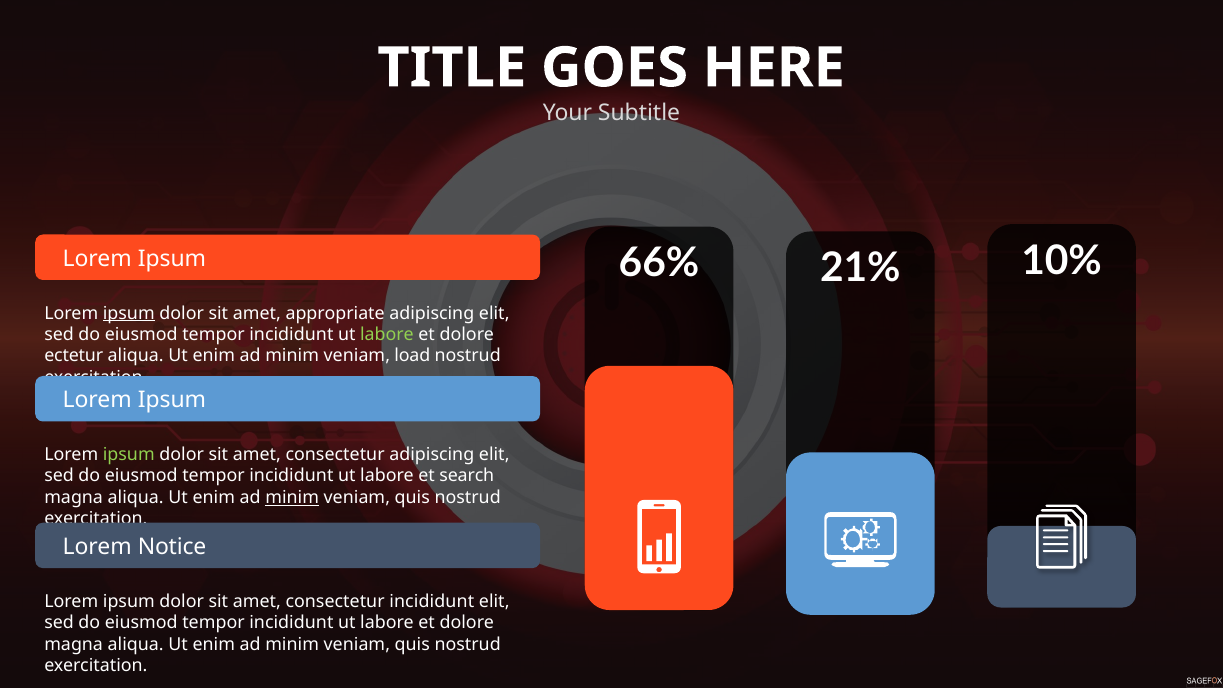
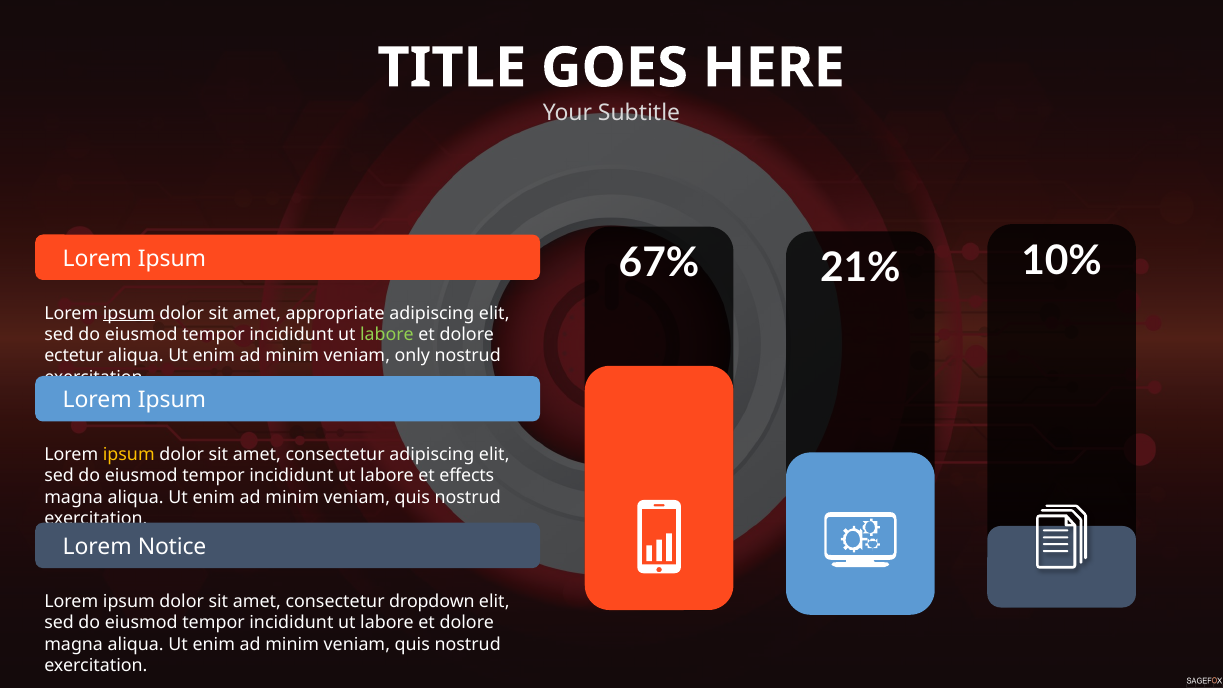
66%: 66% -> 67%
load: load -> only
ipsum at (129, 455) colour: light green -> yellow
search: search -> effects
minim at (292, 497) underline: present -> none
consectetur incididunt: incididunt -> dropdown
